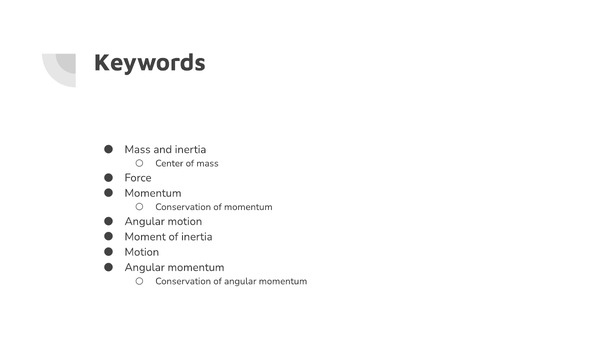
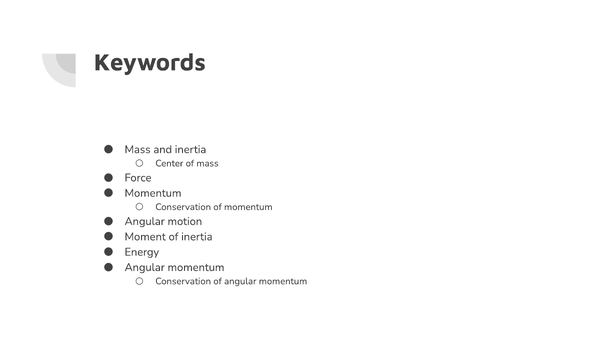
Motion at (142, 252): Motion -> Energy
